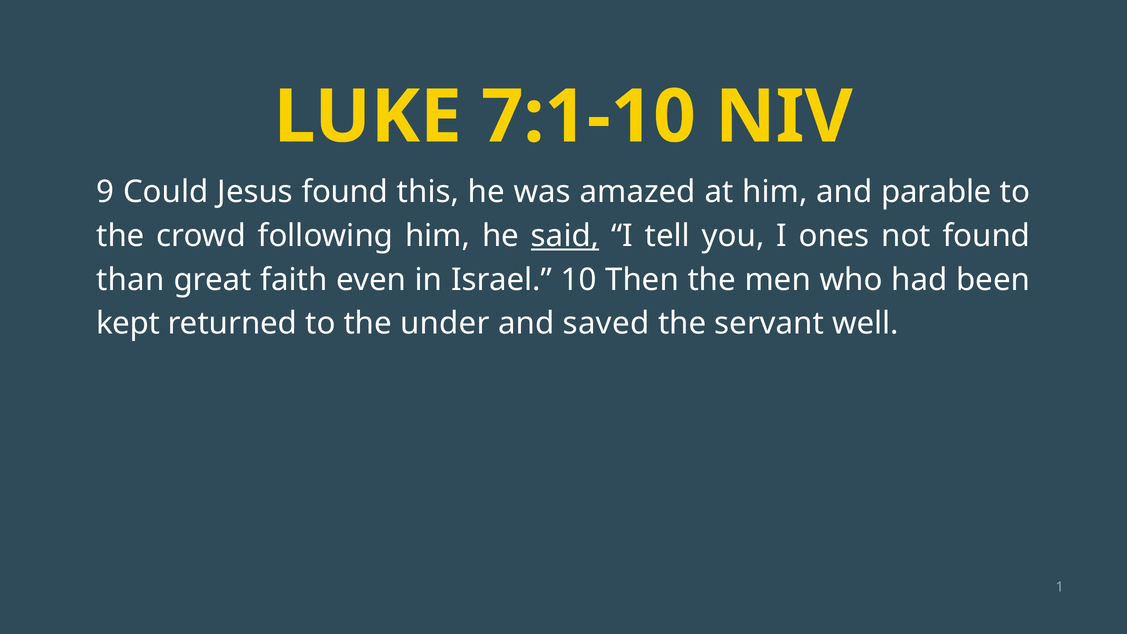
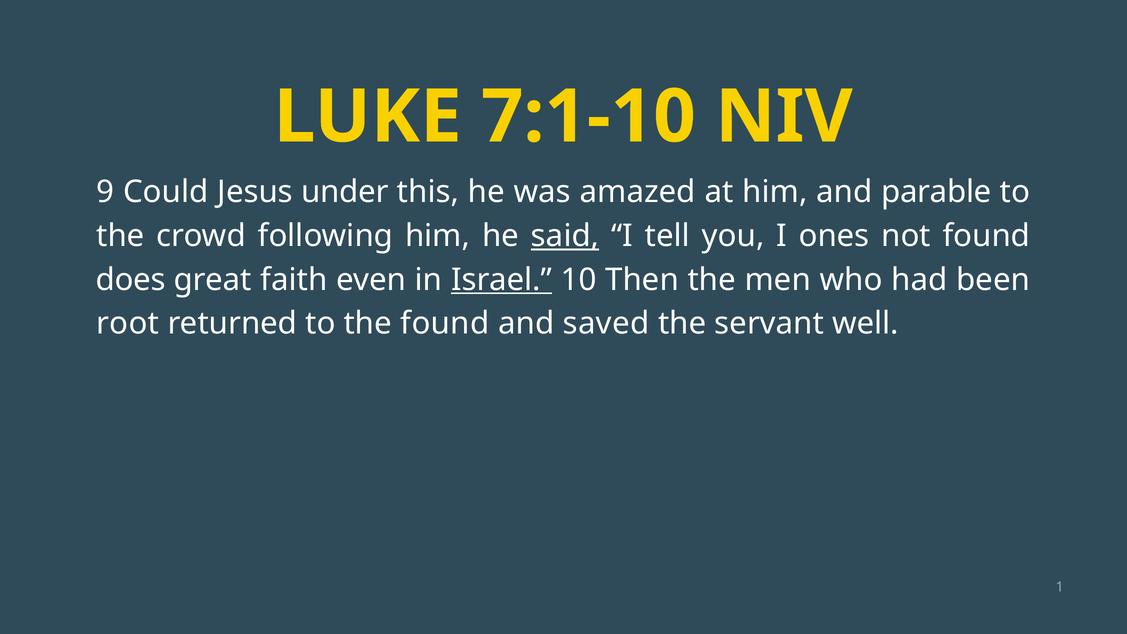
Jesus found: found -> under
than: than -> does
Israel underline: none -> present
kept: kept -> root
the under: under -> found
